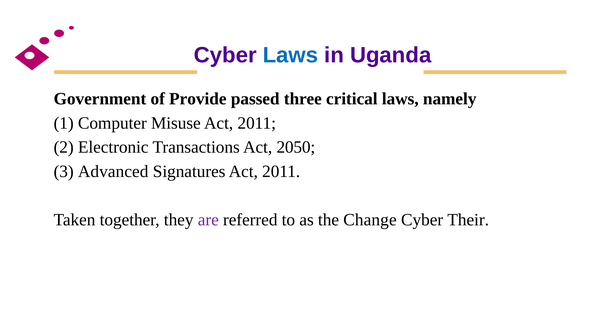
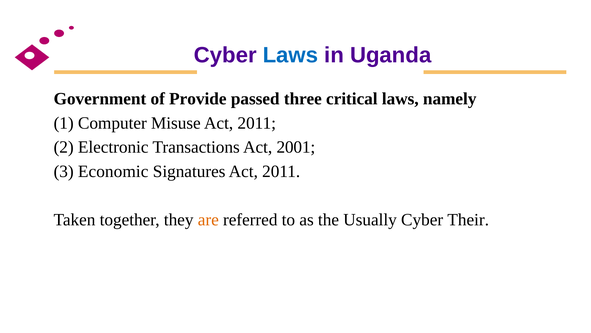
2050: 2050 -> 2001
Advanced: Advanced -> Economic
are colour: purple -> orange
Change: Change -> Usually
